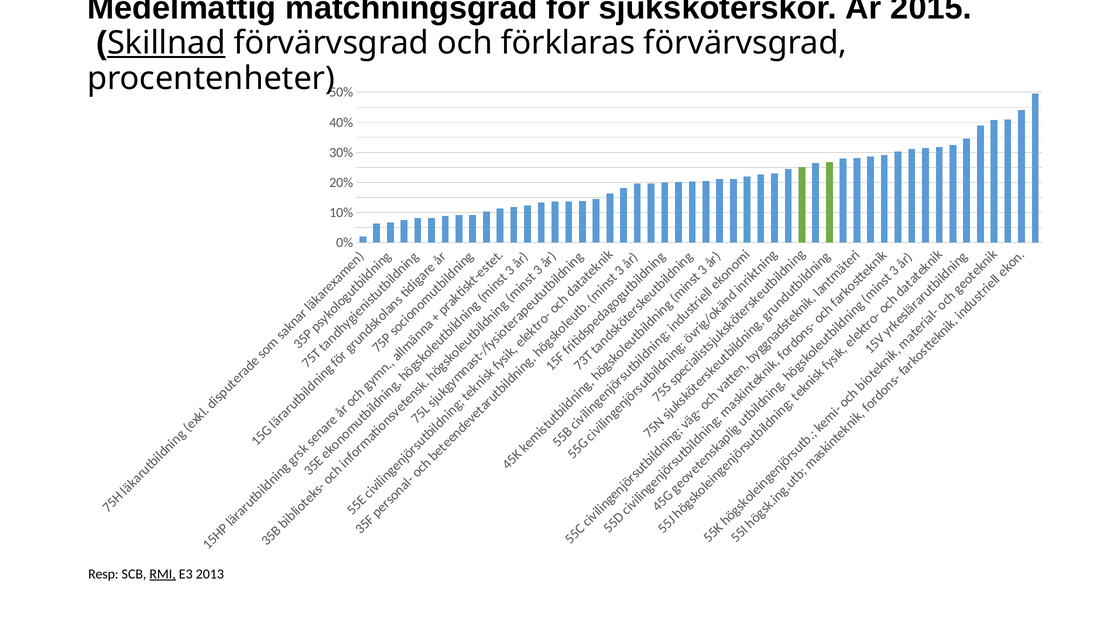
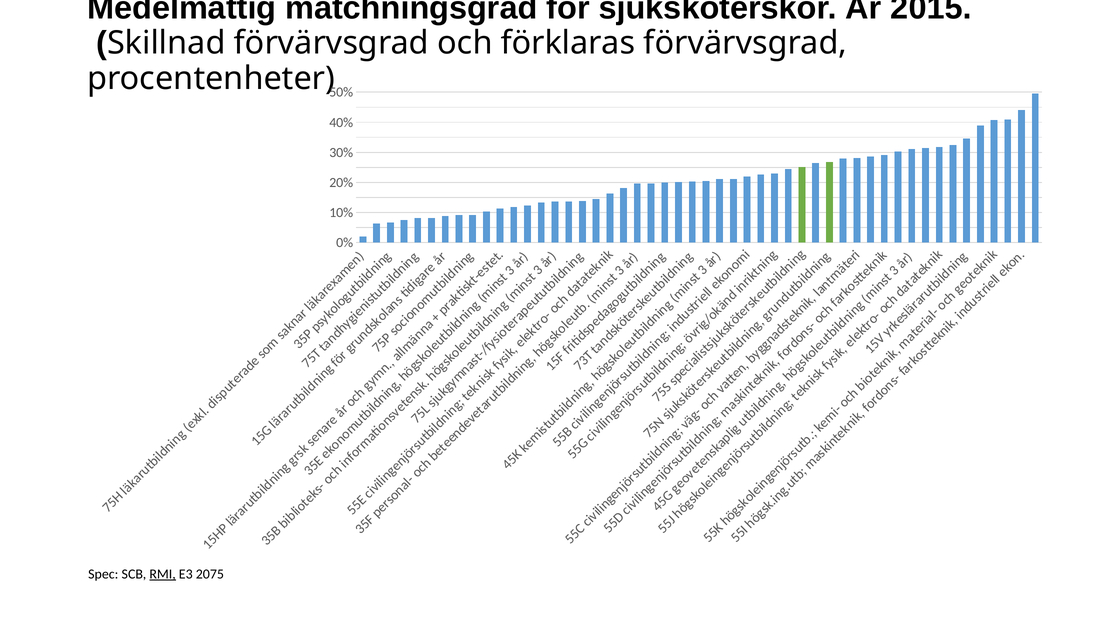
Skillnad underline: present -> none
Resp: Resp -> Spec
2013: 2013 -> 2075
